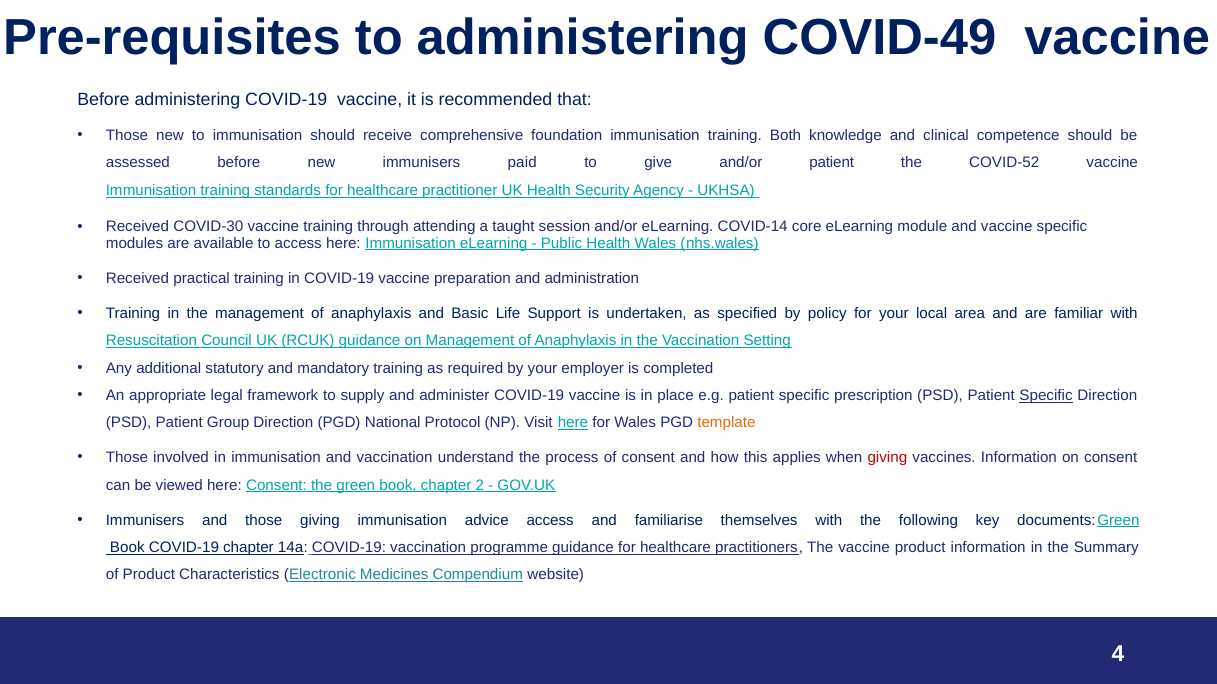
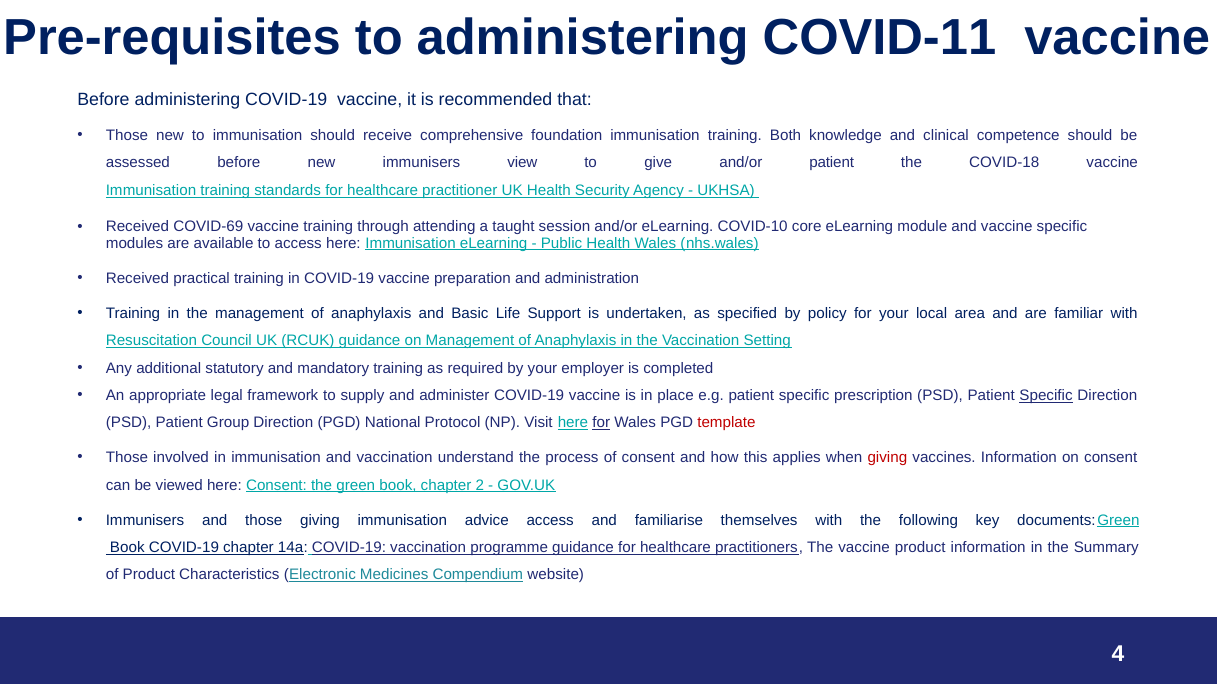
COVID-49: COVID-49 -> COVID-11
paid: paid -> view
COVID-52: COVID-52 -> COVID-18
COVID-30: COVID-30 -> COVID-69
COVID-14: COVID-14 -> COVID-10
for at (601, 423) underline: none -> present
template colour: orange -> red
